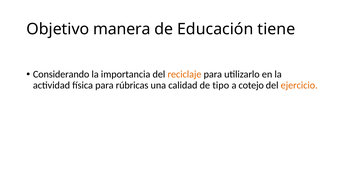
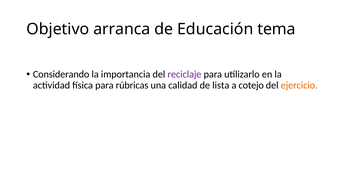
manera: manera -> arranca
tiene: tiene -> tema
reciclaje colour: orange -> purple
tipo: tipo -> lista
